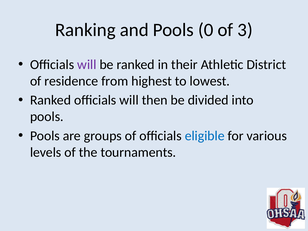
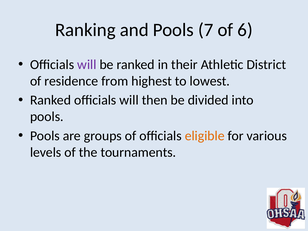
0: 0 -> 7
3: 3 -> 6
eligible colour: blue -> orange
